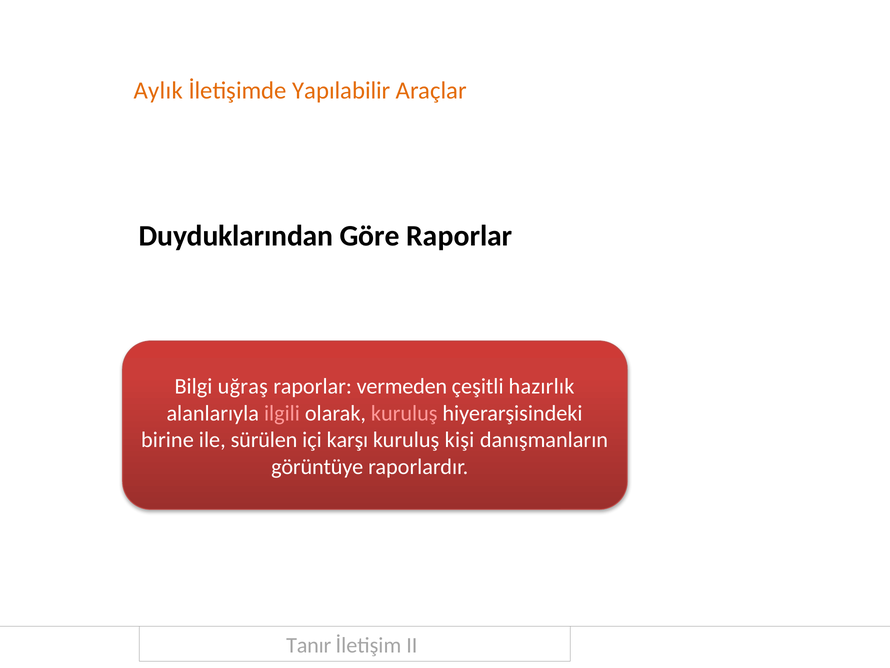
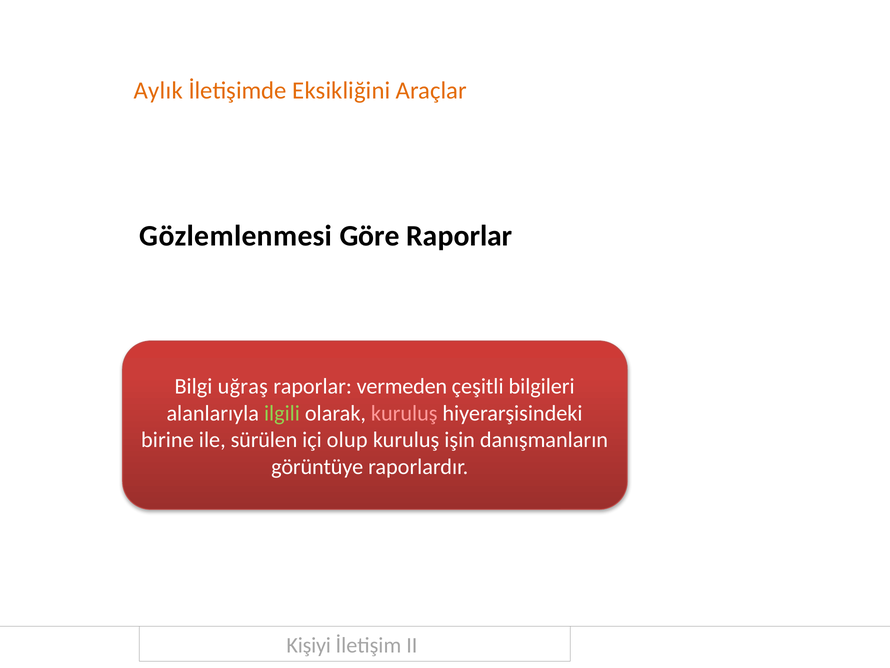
Yapılabilir: Yapılabilir -> Eksikliğini
Duyduklarından: Duyduklarından -> Gözlemlenmesi
hazırlık: hazırlık -> bilgileri
ilgili colour: pink -> light green
karşı: karşı -> olup
kişi: kişi -> işin
Tanır: Tanır -> Kişiyi
